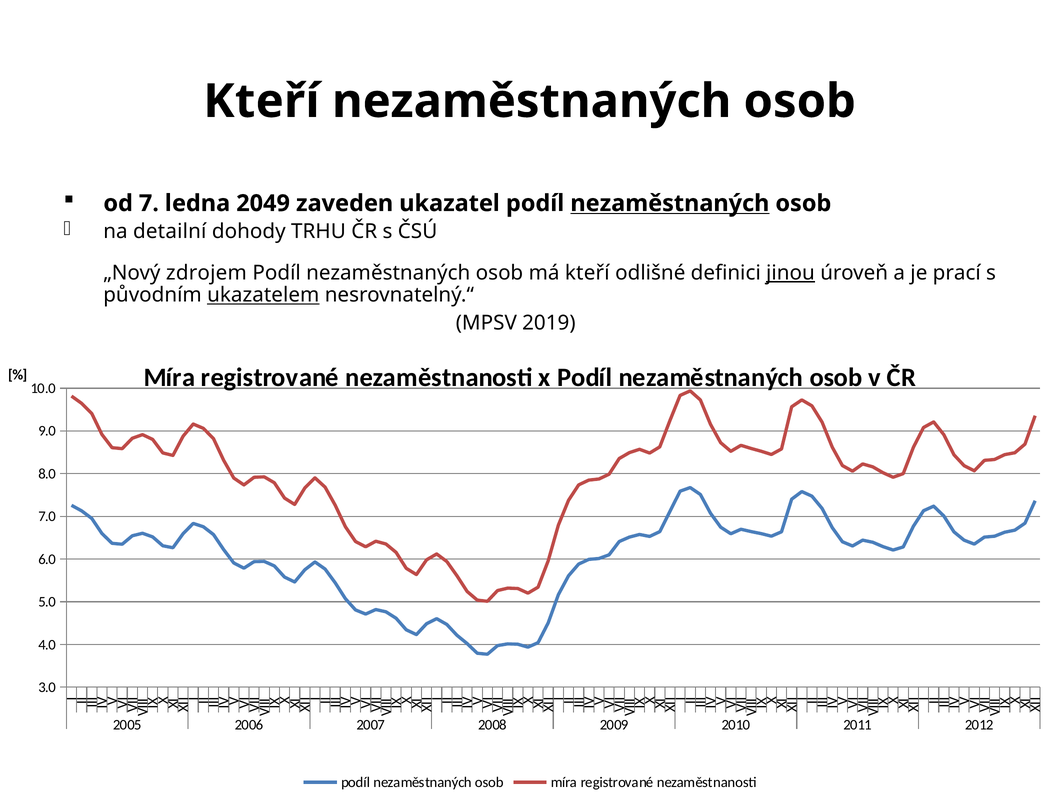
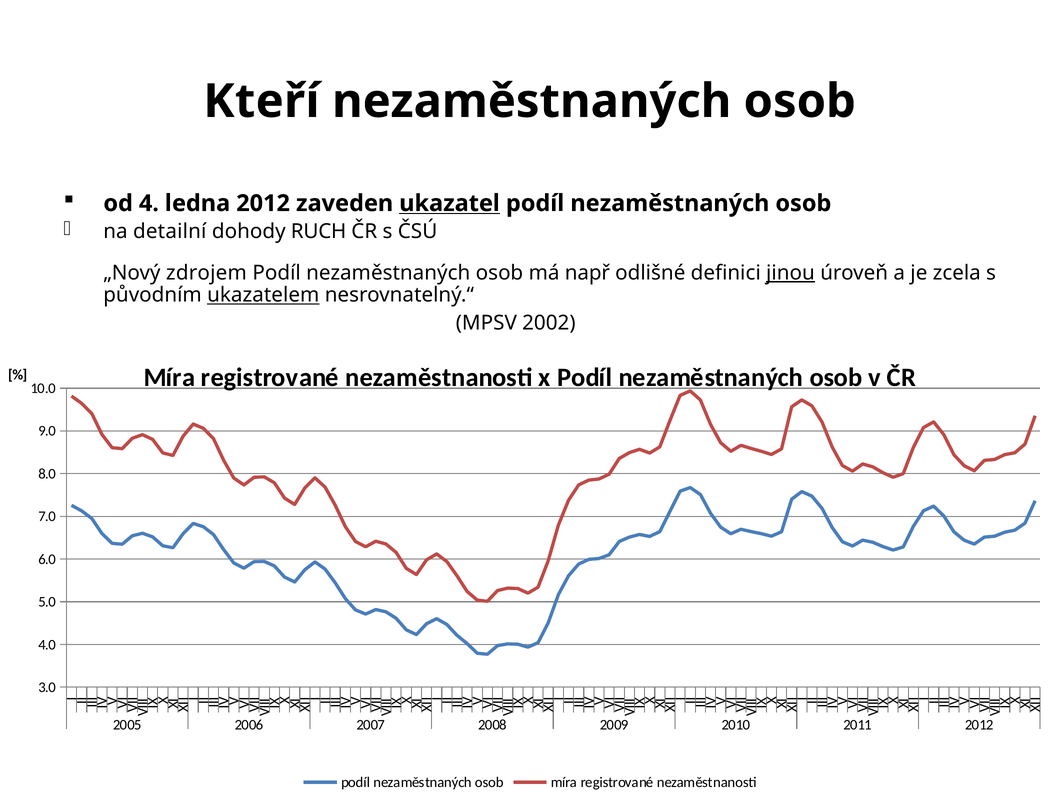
7: 7 -> 4
ledna 2049: 2049 -> 2012
ukazatel underline: none -> present
nezaměstnaných at (670, 203) underline: present -> none
TRHU: TRHU -> RUCH
má kteří: kteří -> např
prací: prací -> zcela
2019: 2019 -> 2002
